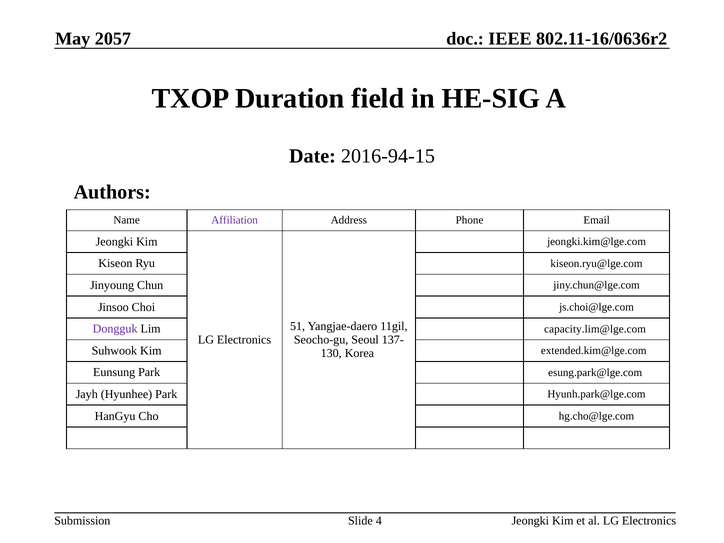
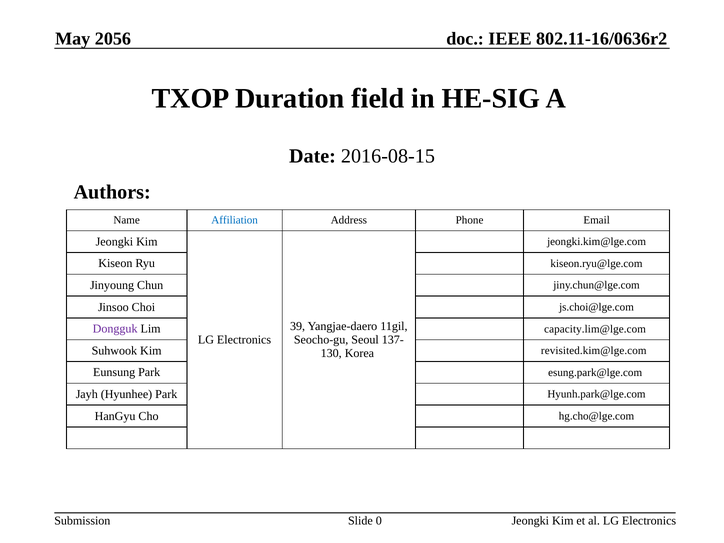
2057: 2057 -> 2056
2016-94-15: 2016-94-15 -> 2016-08-15
Affiliation colour: purple -> blue
51: 51 -> 39
extended.kim@lge.com: extended.kim@lge.com -> revisited.kim@lge.com
4: 4 -> 0
